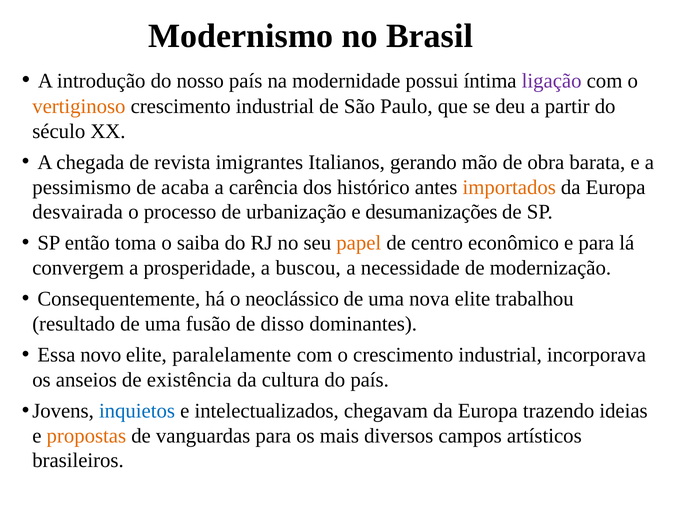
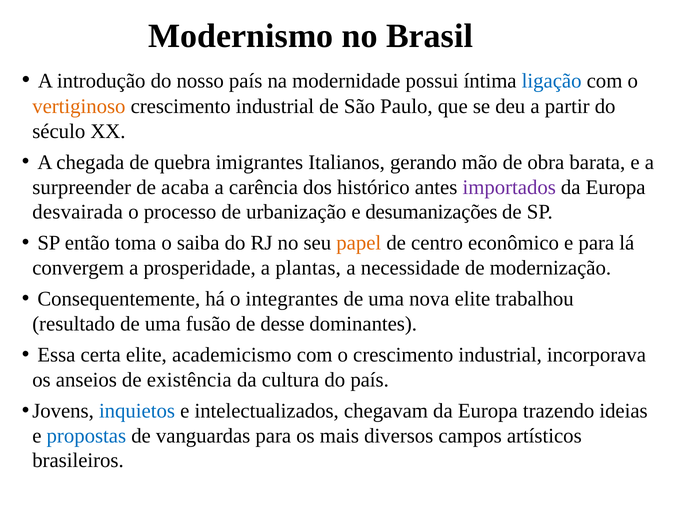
ligação colour: purple -> blue
revista: revista -> quebra
pessimismo: pessimismo -> surpreender
importados colour: orange -> purple
buscou: buscou -> plantas
neoclássico: neoclássico -> integrantes
disso: disso -> desse
novo: novo -> certa
paralelamente: paralelamente -> academicismo
propostas colour: orange -> blue
